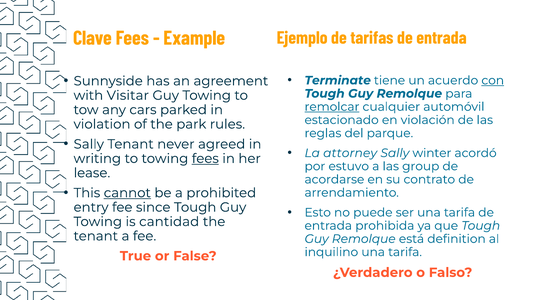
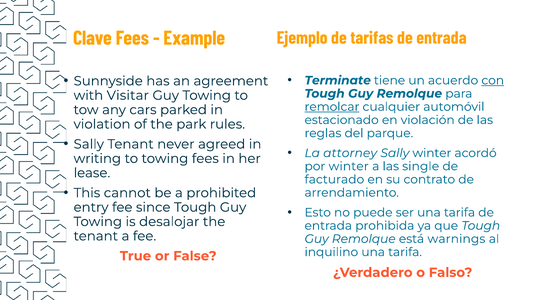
fees at (205, 158) underline: present -> none
por estuvo: estuvo -> winter
group: group -> single
acordarse: acordarse -> facturado
cannot underline: present -> none
cantidad: cantidad -> desalojar
definition: definition -> warnings
